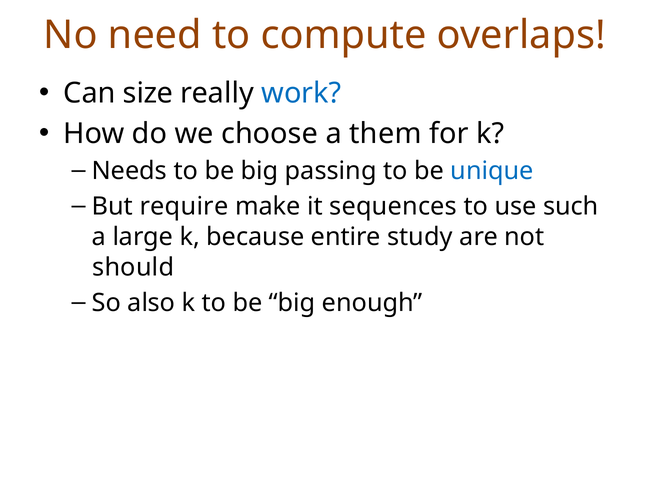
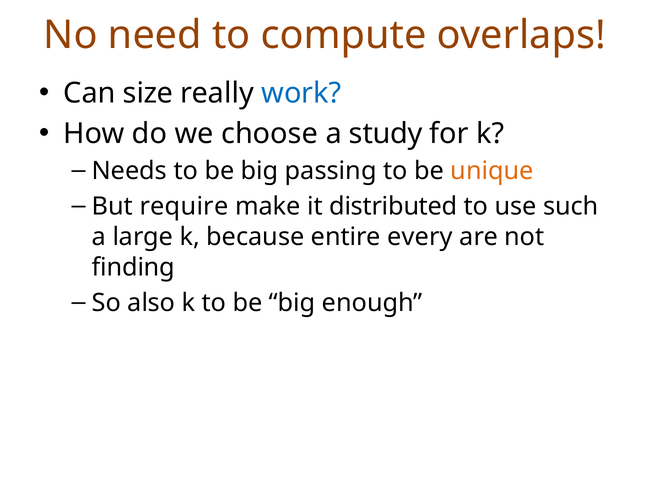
them: them -> study
unique colour: blue -> orange
sequences: sequences -> distributed
study: study -> every
should: should -> finding
